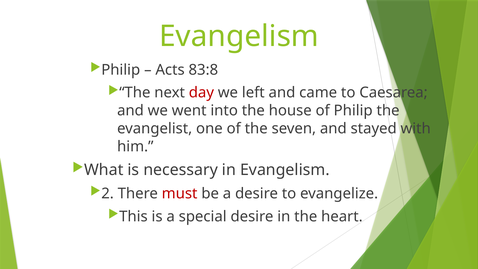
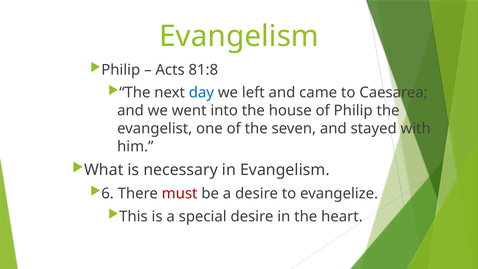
83:8: 83:8 -> 81:8
day colour: red -> blue
2: 2 -> 6
